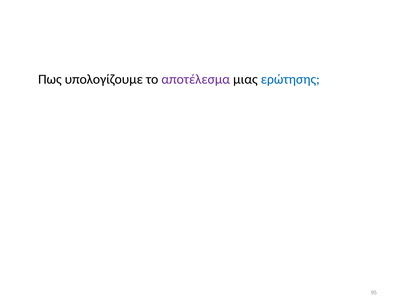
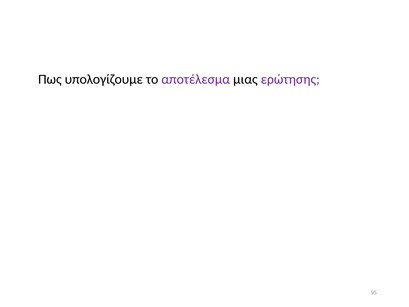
ερώτησης colour: blue -> purple
